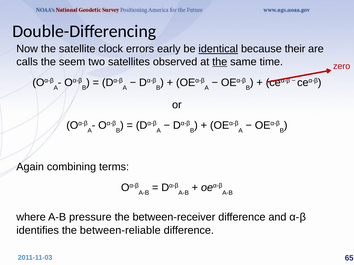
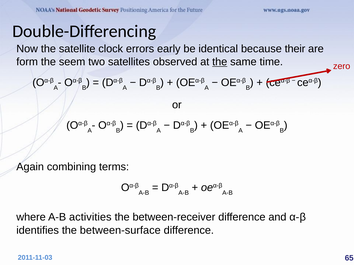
identical underline: present -> none
calls: calls -> form
pressure: pressure -> activities
between-reliable: between-reliable -> between-surface
